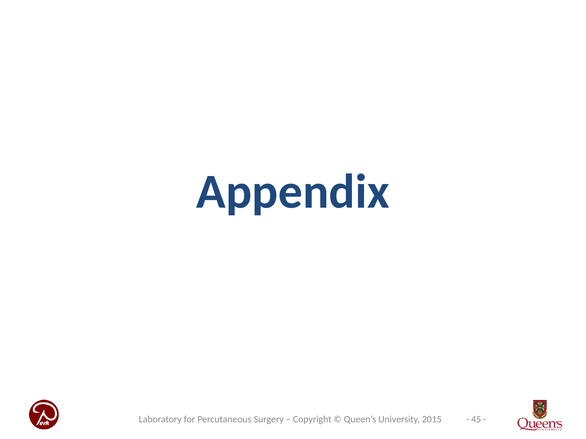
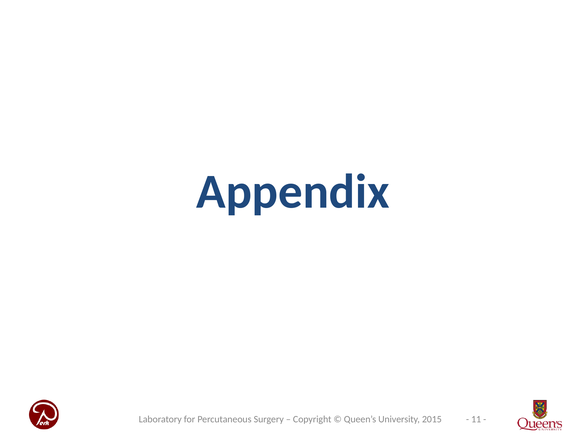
45: 45 -> 11
